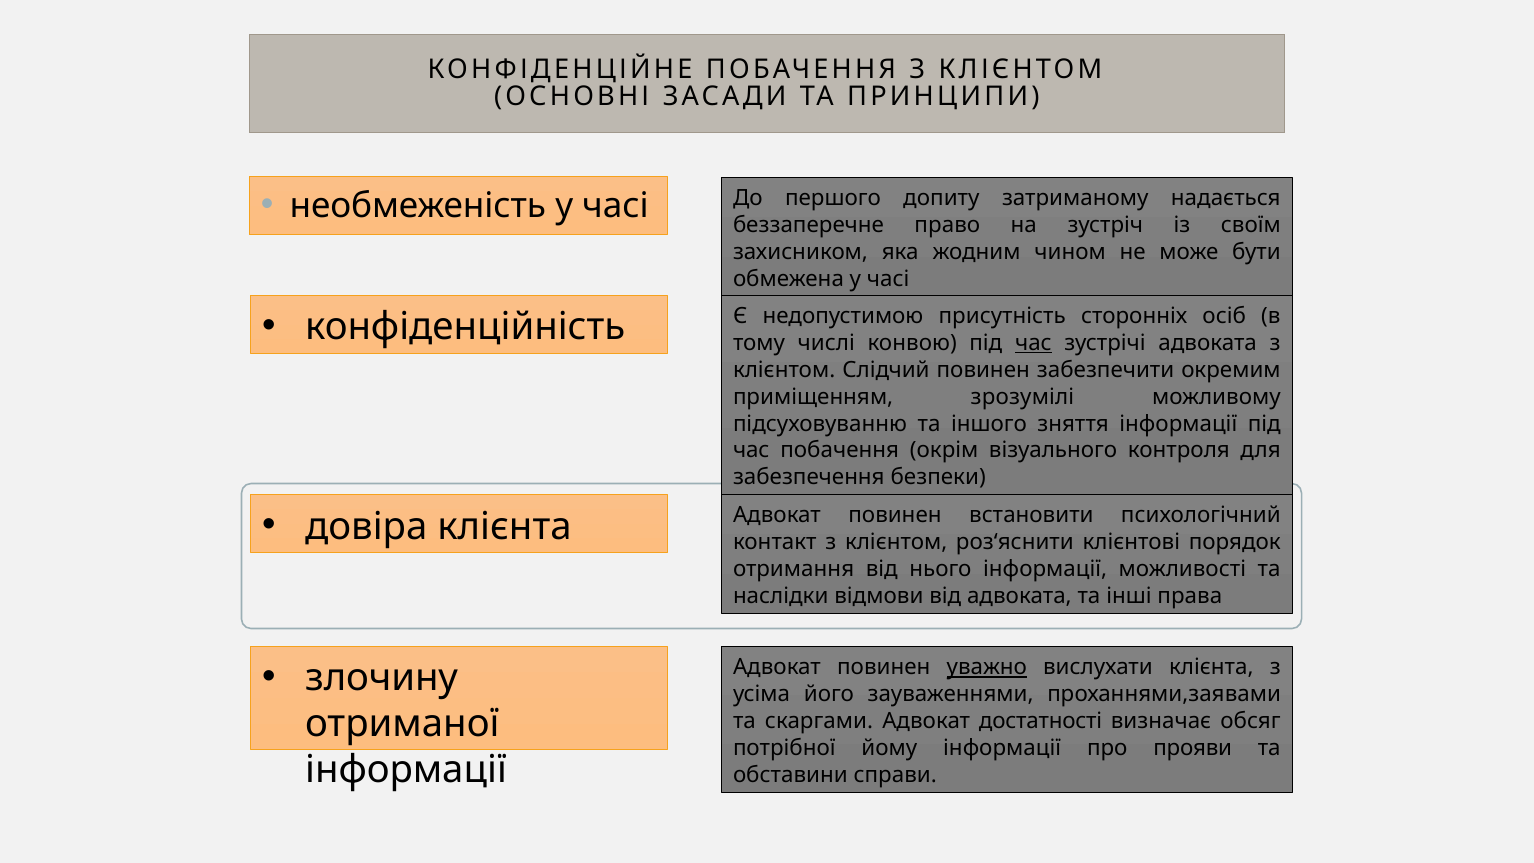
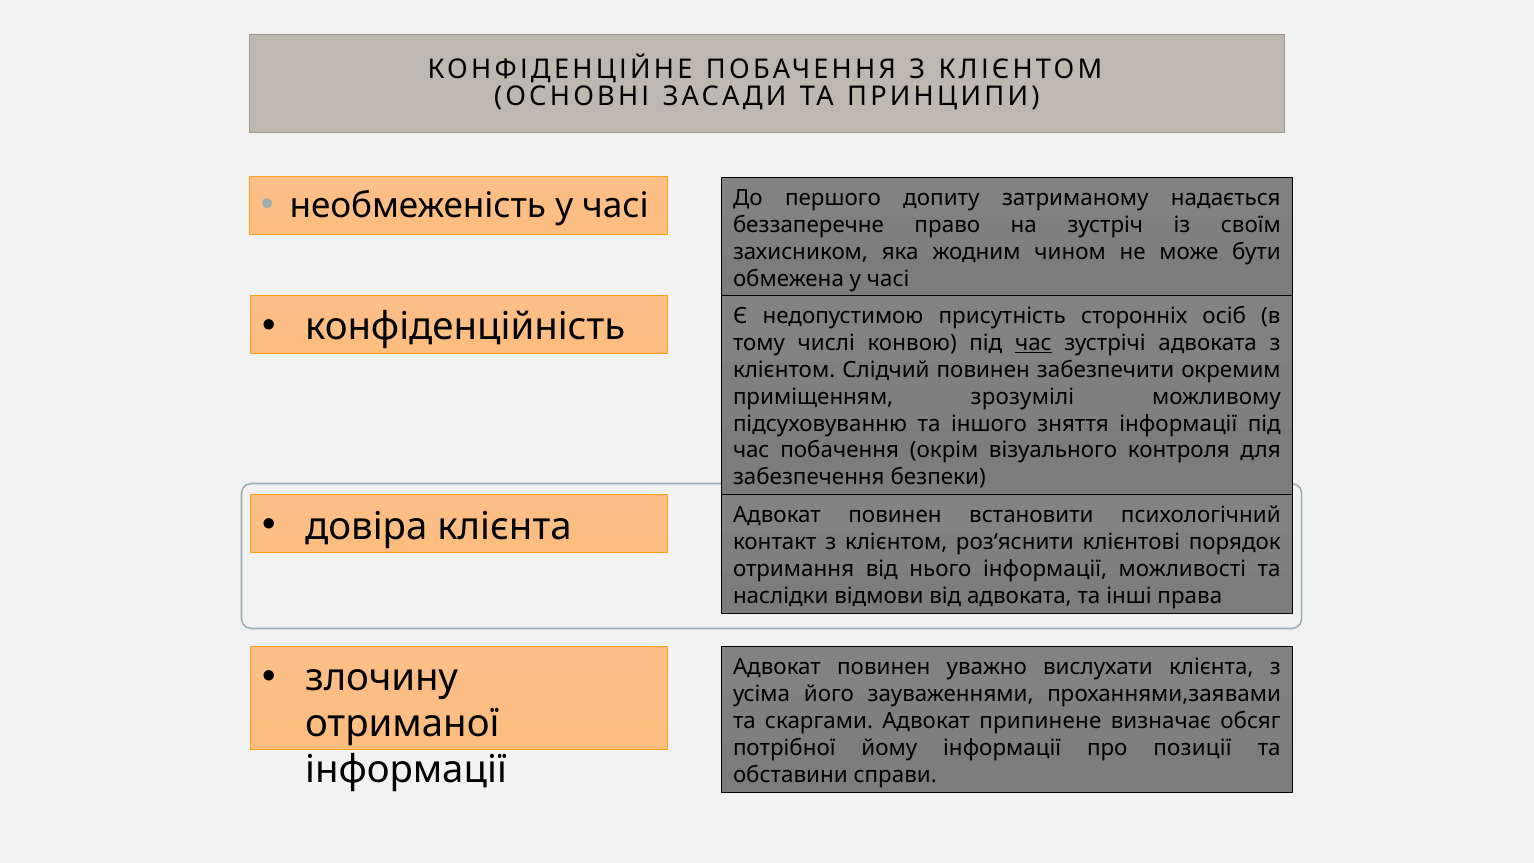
уважно underline: present -> none
достатності: достатності -> припинене
прояви: прояви -> позиції
